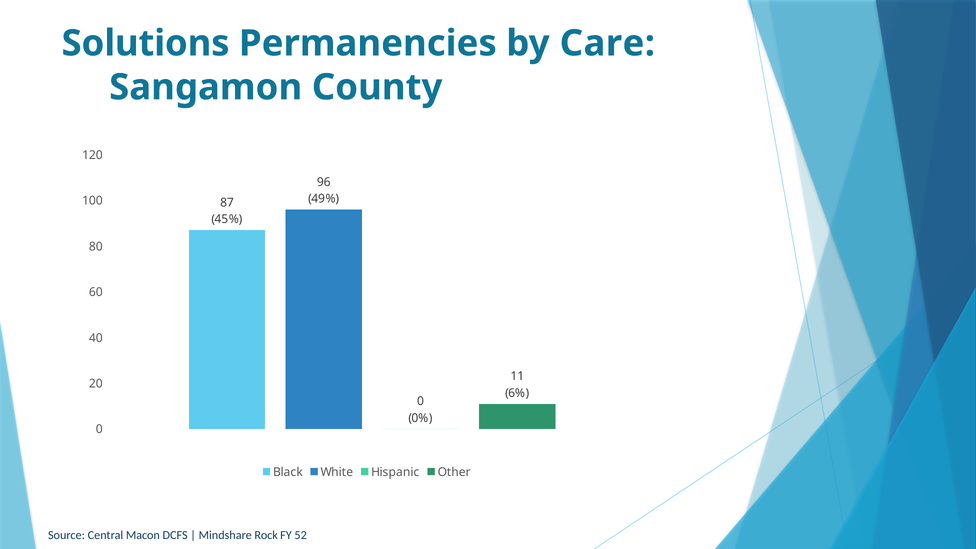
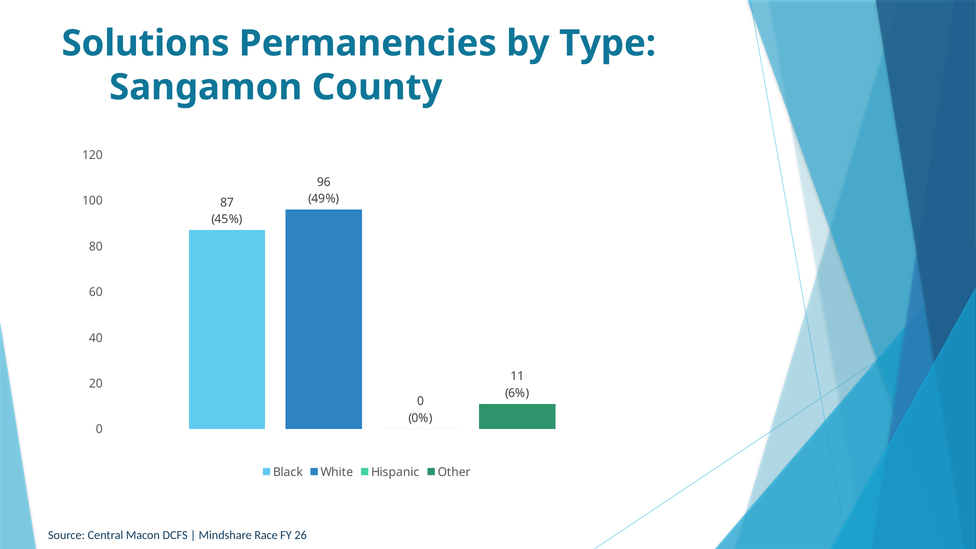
Care: Care -> Type
Rock: Rock -> Race
52: 52 -> 26
